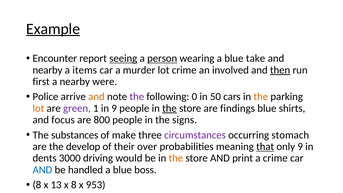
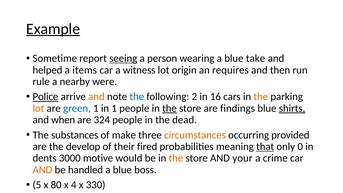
Encounter: Encounter -> Sometime
person underline: present -> none
nearby at (47, 70): nearby -> helped
murder: murder -> witness
lot crime: crime -> origin
involved: involved -> requires
then underline: present -> none
first: first -> rule
Police underline: none -> present
the at (137, 97) colour: purple -> blue
0: 0 -> 2
50: 50 -> 16
green colour: purple -> blue
in 9: 9 -> 1
shirts underline: none -> present
focus: focus -> when
800: 800 -> 324
signs: signs -> dead
circumstances colour: purple -> orange
stomach: stomach -> provided
over: over -> fired
only 9: 9 -> 0
driving: driving -> motive
print: print -> your
AND at (42, 170) colour: blue -> orange
8 at (37, 185): 8 -> 5
13: 13 -> 80
x 8: 8 -> 4
953: 953 -> 330
